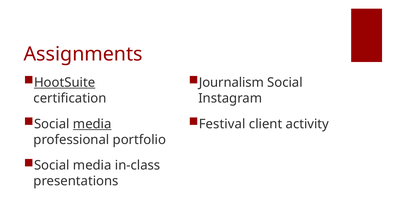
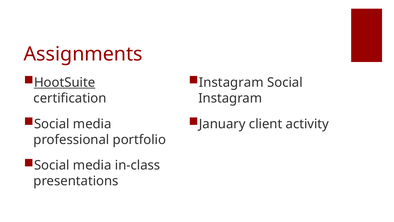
Journalism at (231, 82): Journalism -> Instagram
media at (92, 124) underline: present -> none
Festival: Festival -> January
